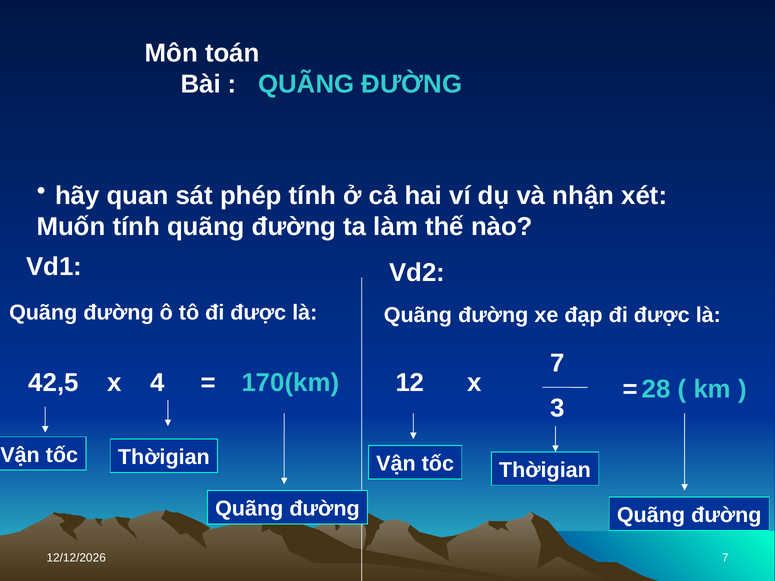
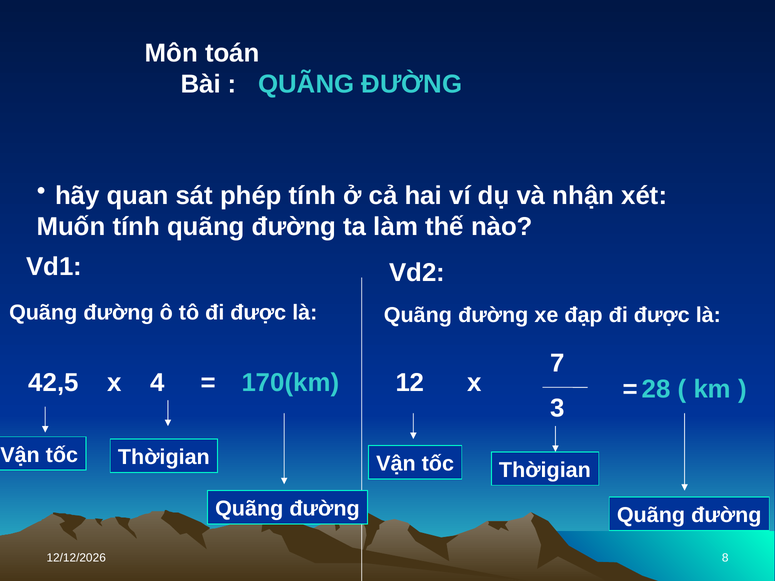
7 at (725, 558): 7 -> 8
